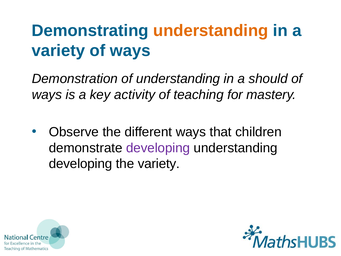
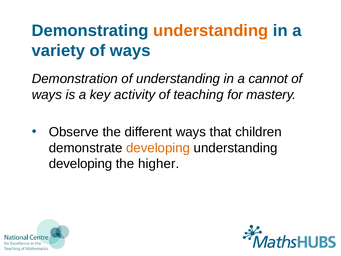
should: should -> cannot
developing at (158, 148) colour: purple -> orange
the variety: variety -> higher
